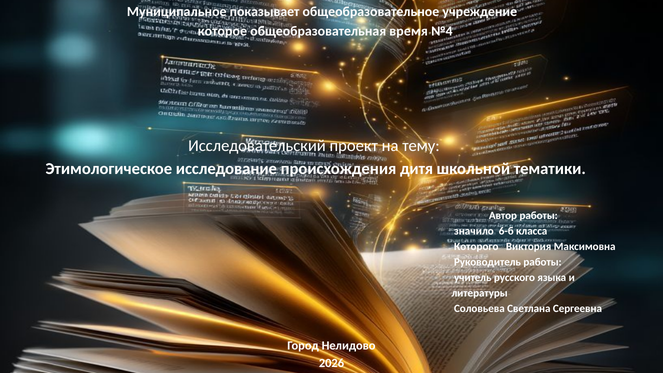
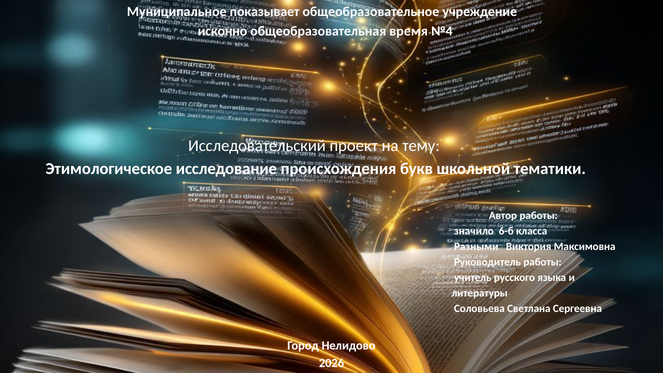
которое: которое -> исконно
дитя: дитя -> букв
Которого: Которого -> Разными
